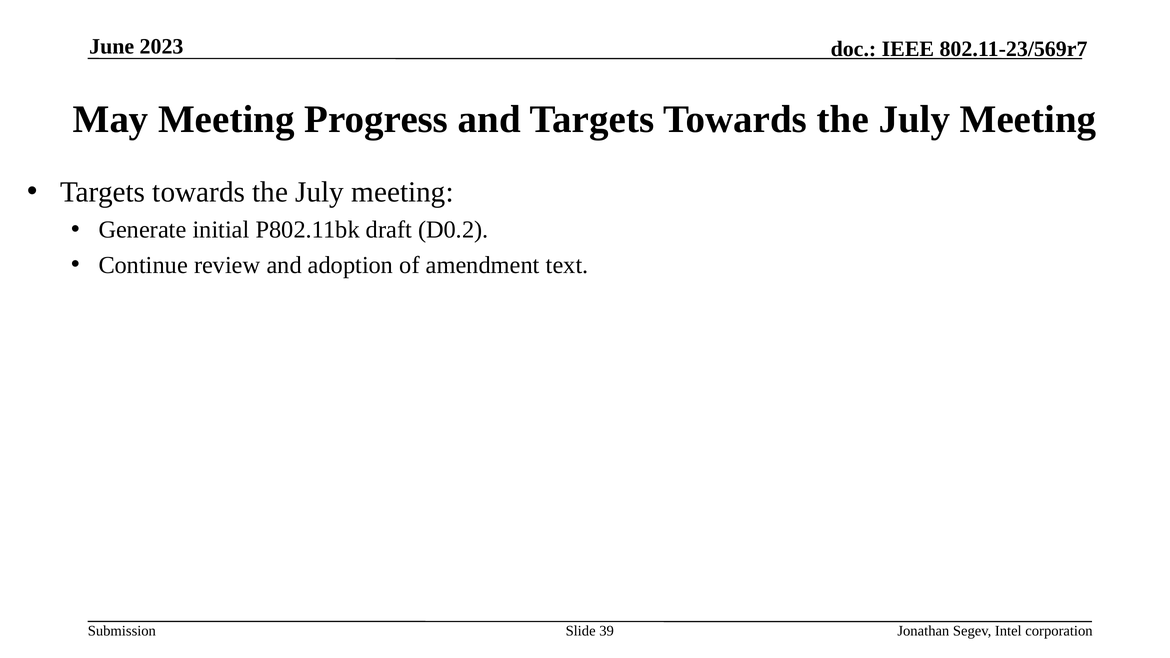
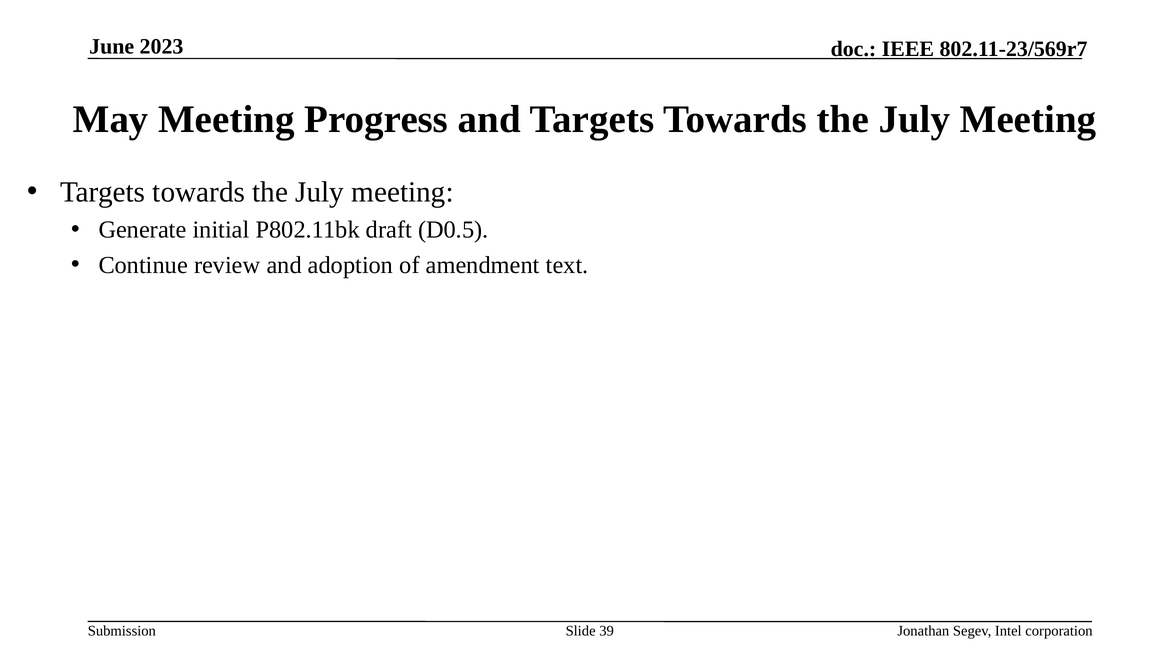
D0.2: D0.2 -> D0.5
